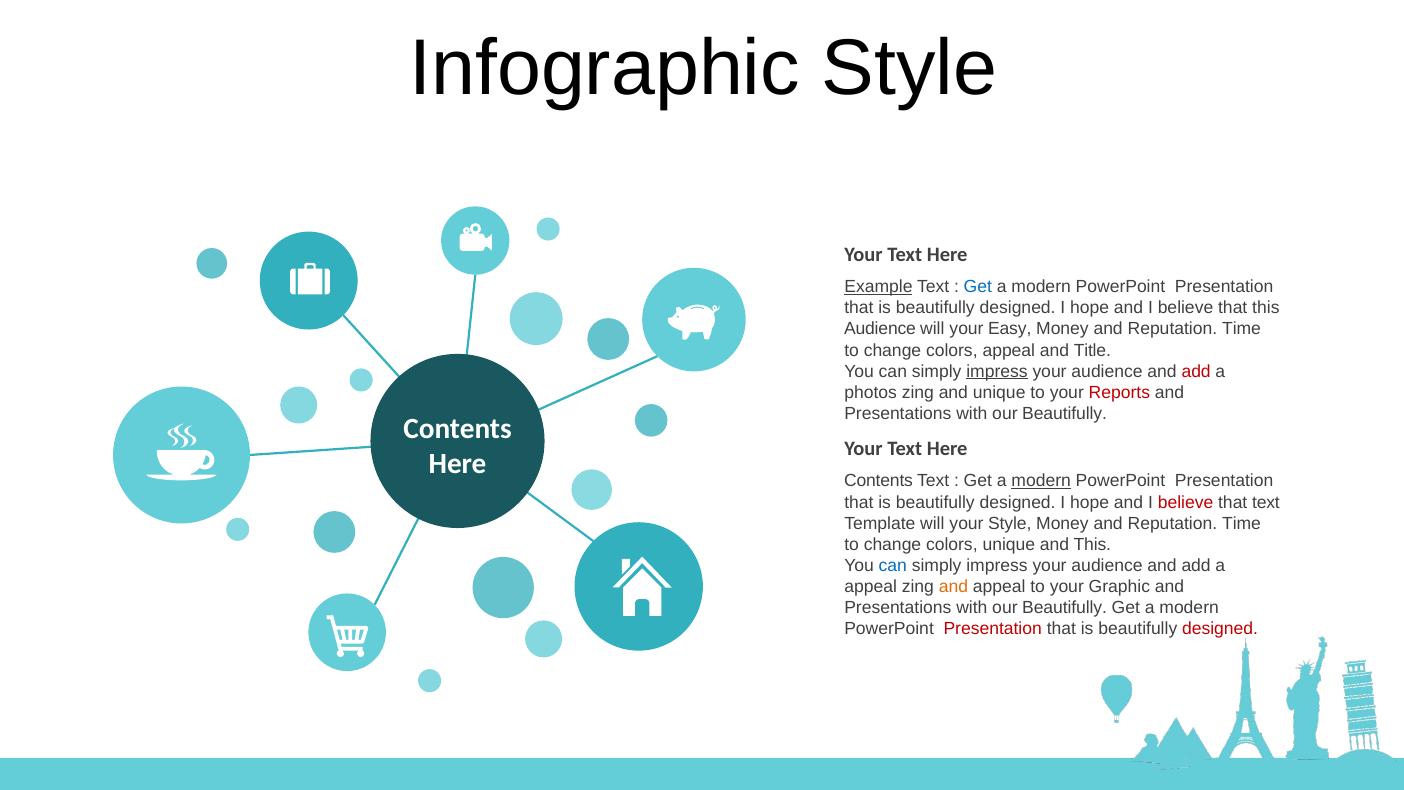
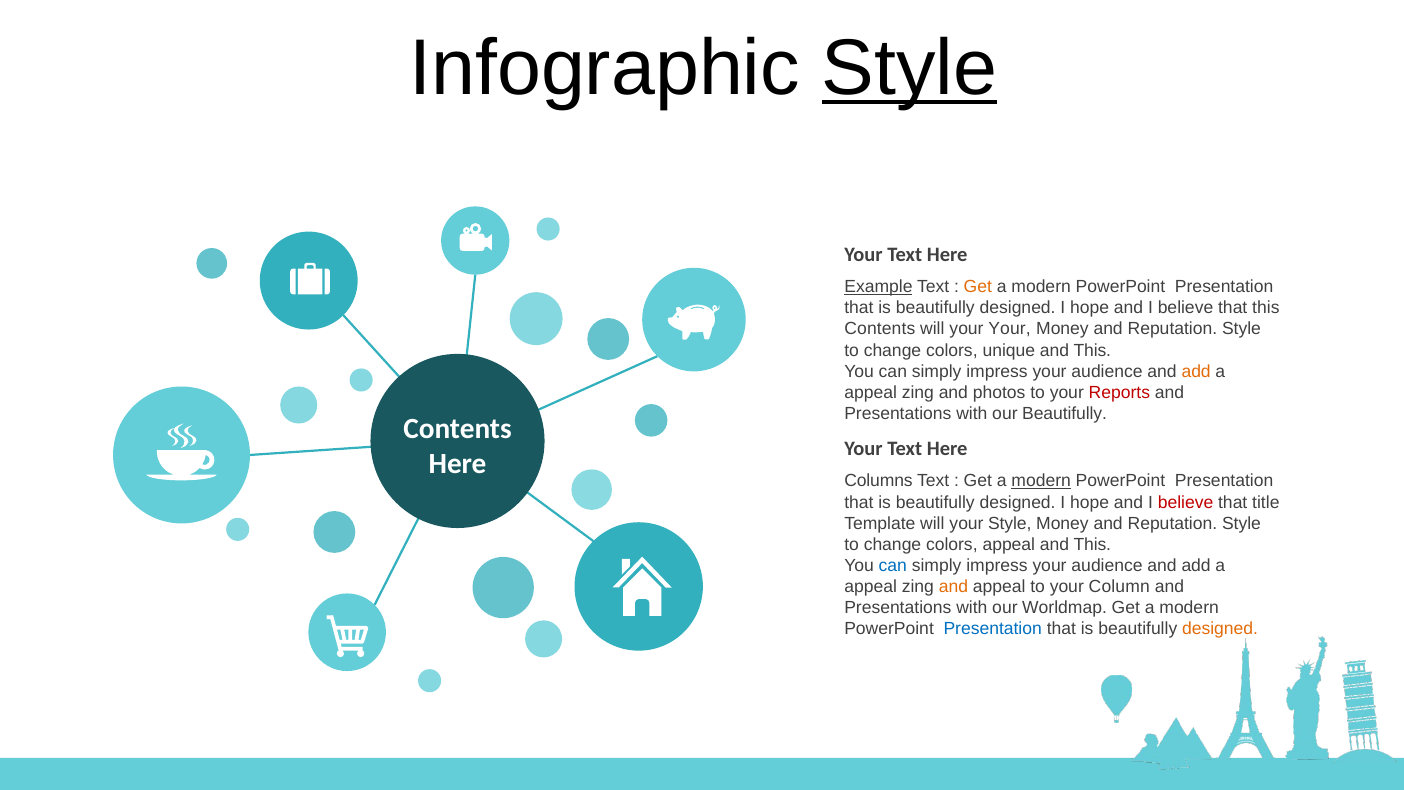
Style at (910, 68) underline: none -> present
Get at (978, 287) colour: blue -> orange
Audience at (880, 329): Audience -> Contents
your Easy: Easy -> Your
Time at (1242, 329): Time -> Style
colors appeal: appeal -> unique
Title at (1092, 350): Title -> This
impress at (997, 371) underline: present -> none
add at (1196, 371) colour: red -> orange
photos at (871, 392): photos -> appeal
and unique: unique -> photos
Contents at (879, 481): Contents -> Columns
that text: text -> title
Time at (1242, 523): Time -> Style
colors unique: unique -> appeal
Graphic: Graphic -> Column
Beautifully at (1065, 607): Beautifully -> Worldmap
Presentation at (993, 628) colour: red -> blue
designed at (1220, 628) colour: red -> orange
